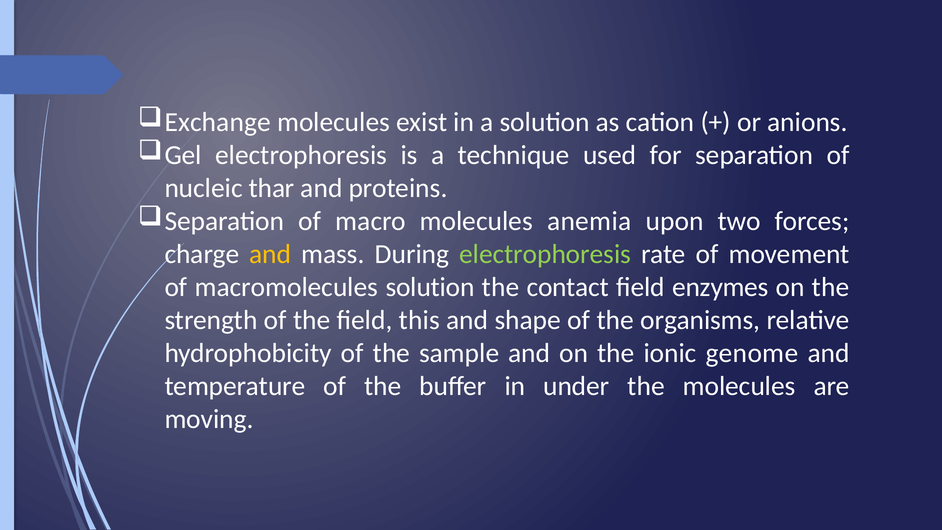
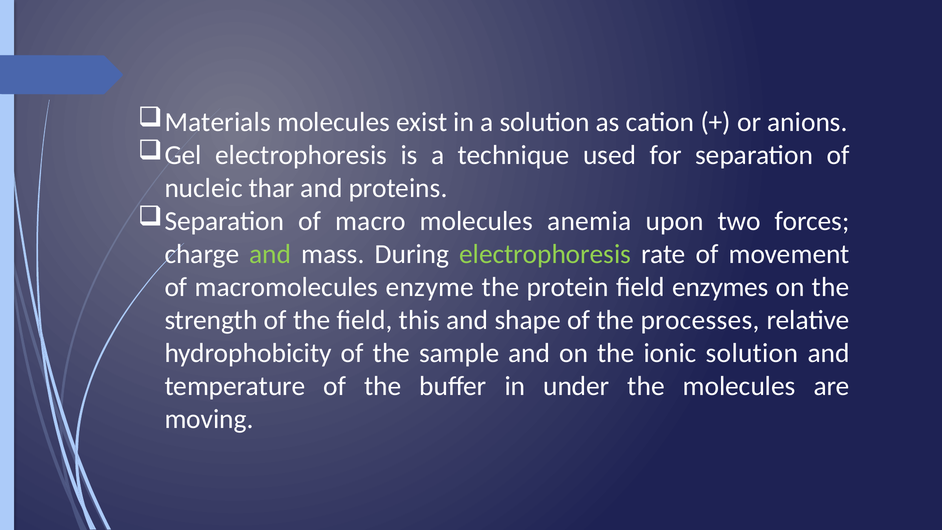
Exchange: Exchange -> Materials
and at (270, 254) colour: yellow -> light green
macromolecules solution: solution -> enzyme
contact: contact -> protein
organisms: organisms -> processes
ionic genome: genome -> solution
